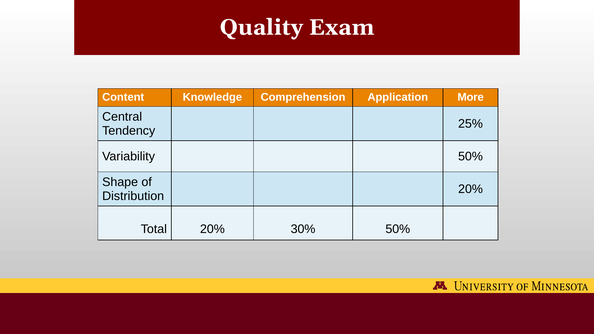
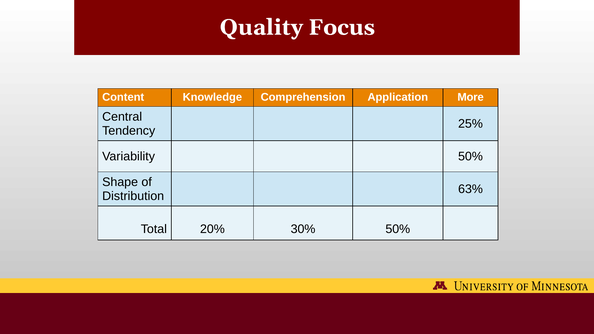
Exam: Exam -> Focus
20% at (471, 189): 20% -> 63%
